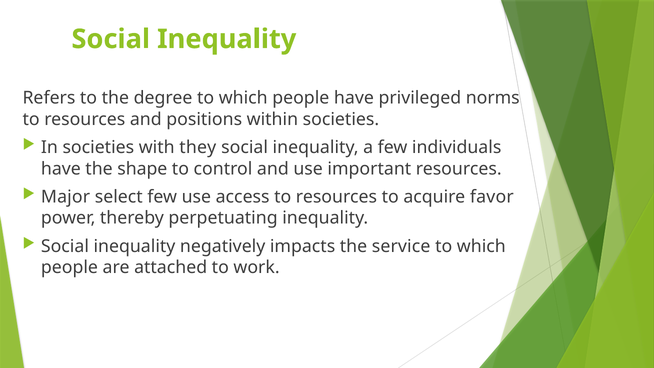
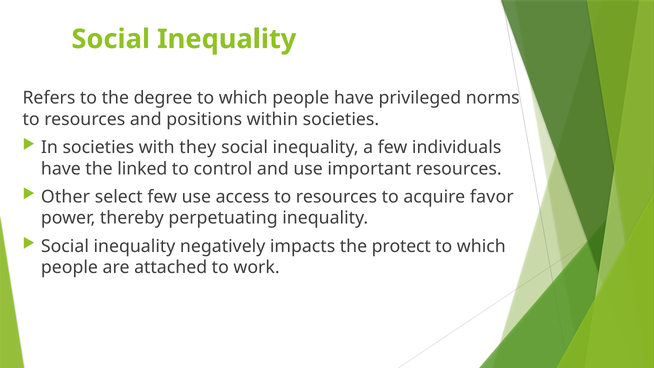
shape: shape -> linked
Major: Major -> Other
service: service -> protect
